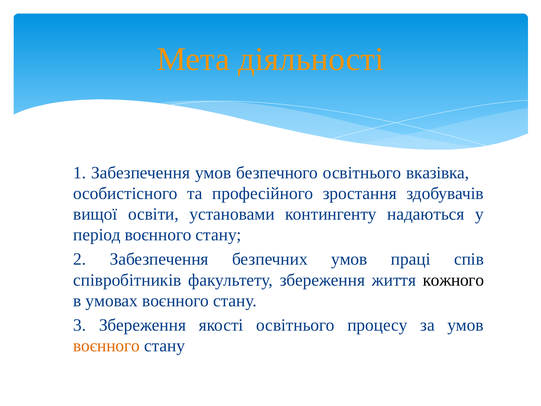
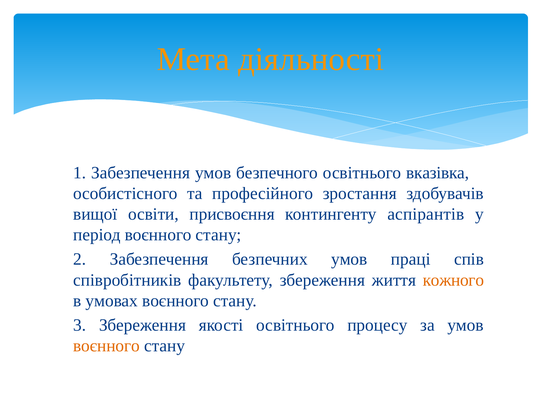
установами: установами -> присвоєння
надаються: надаються -> аспірантів
кожного colour: black -> orange
